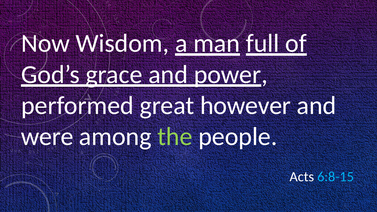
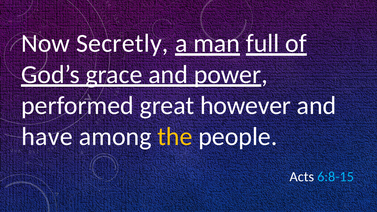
Wisdom: Wisdom -> Secretly
were: were -> have
the colour: light green -> yellow
